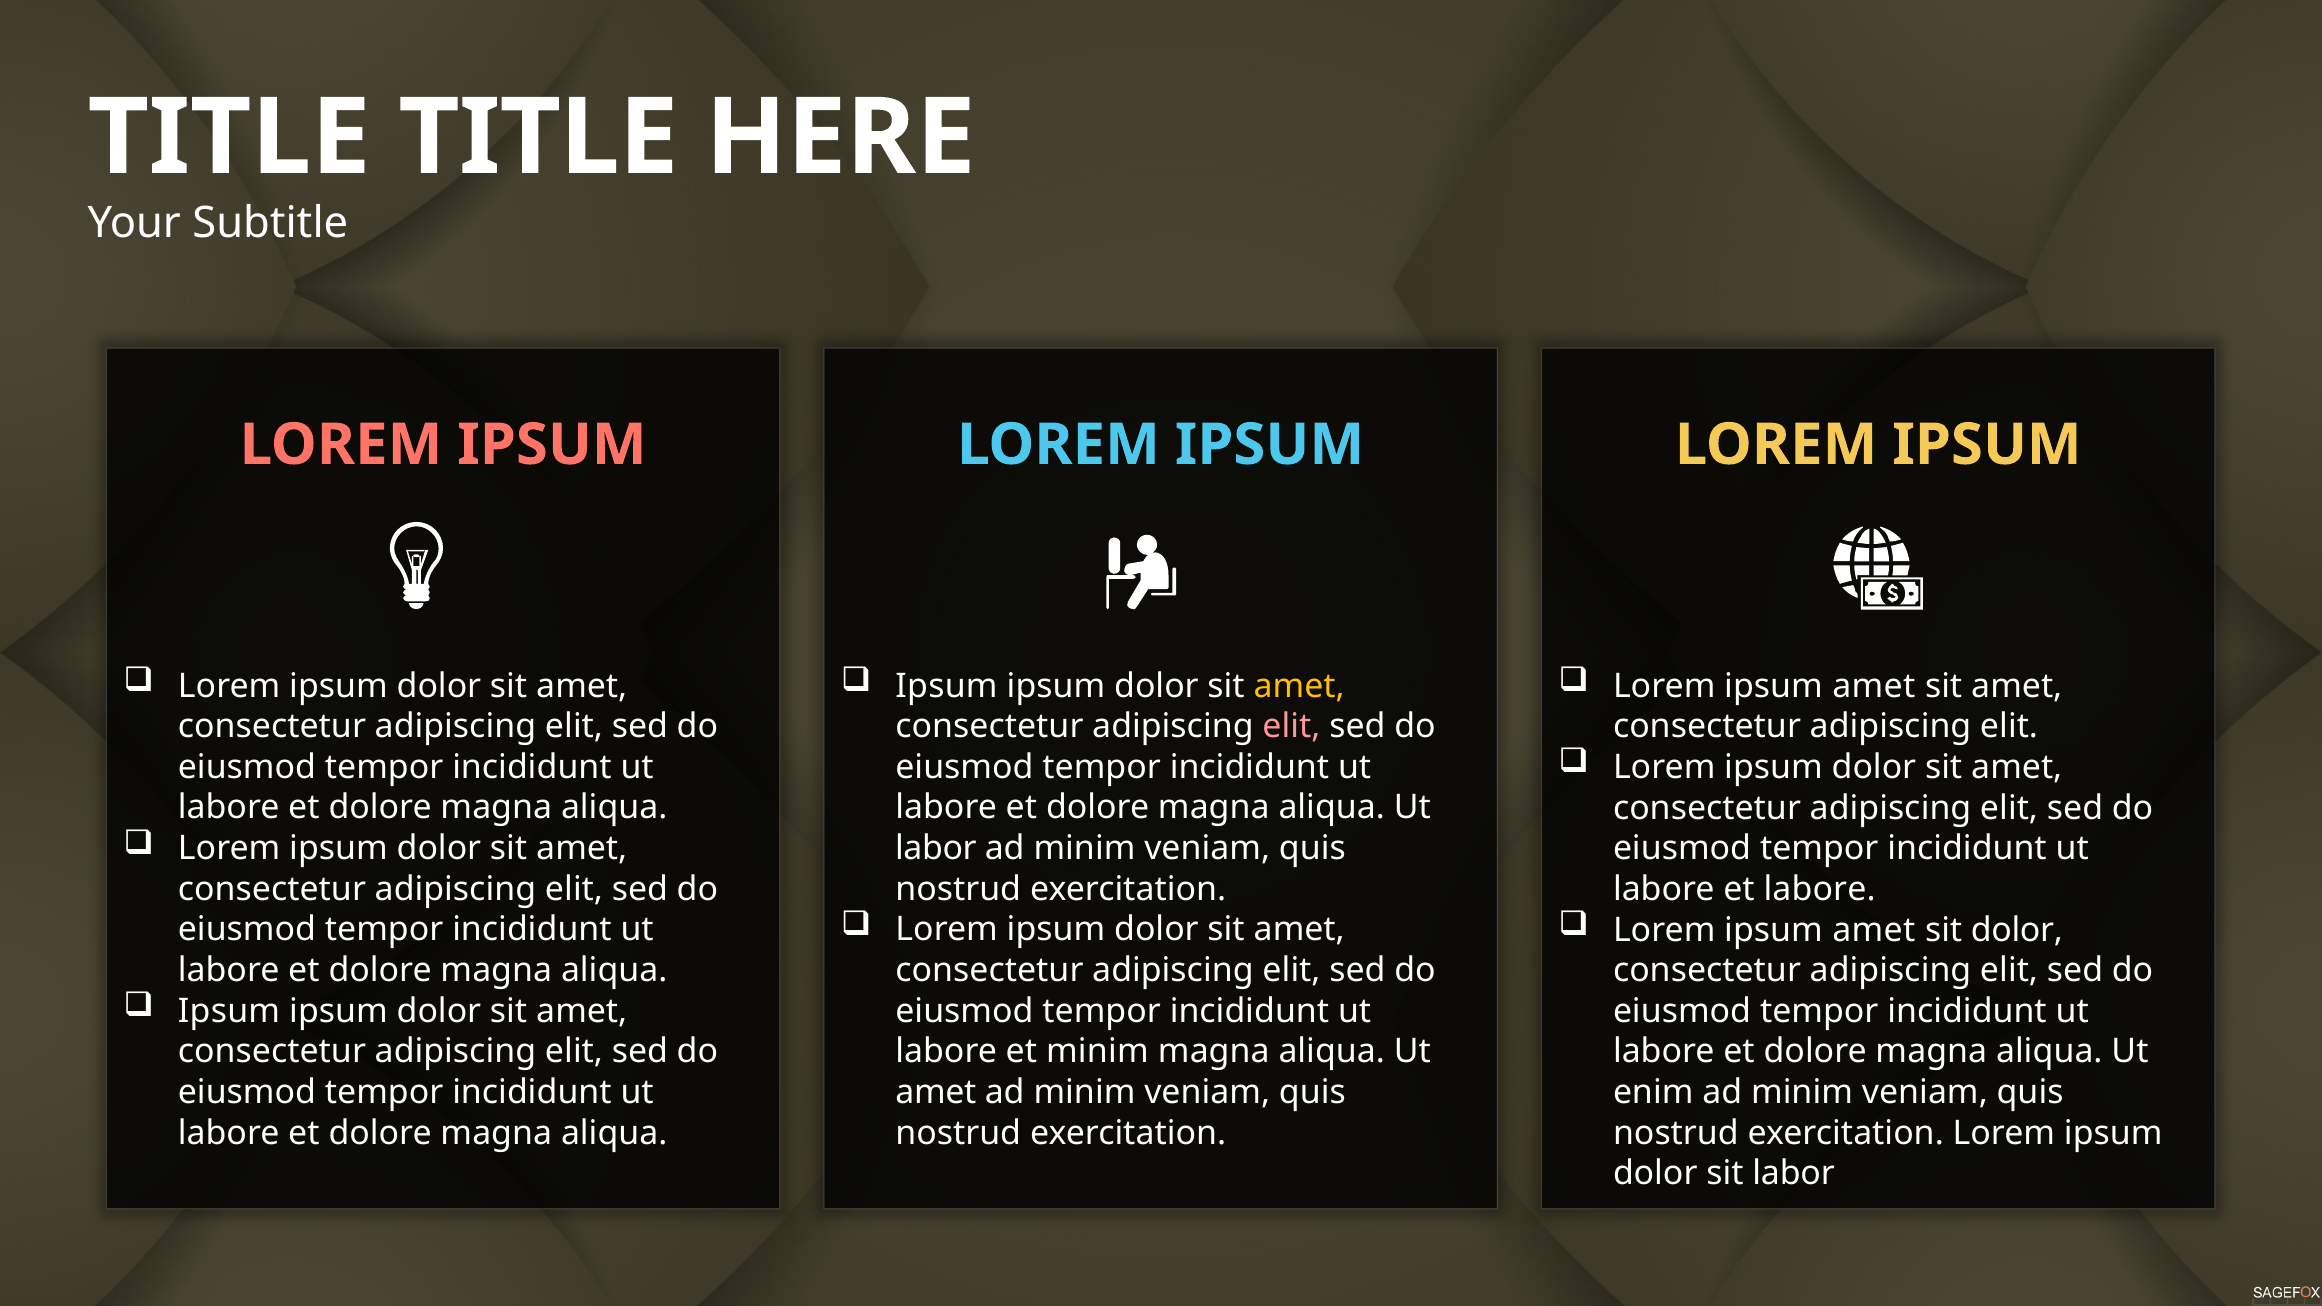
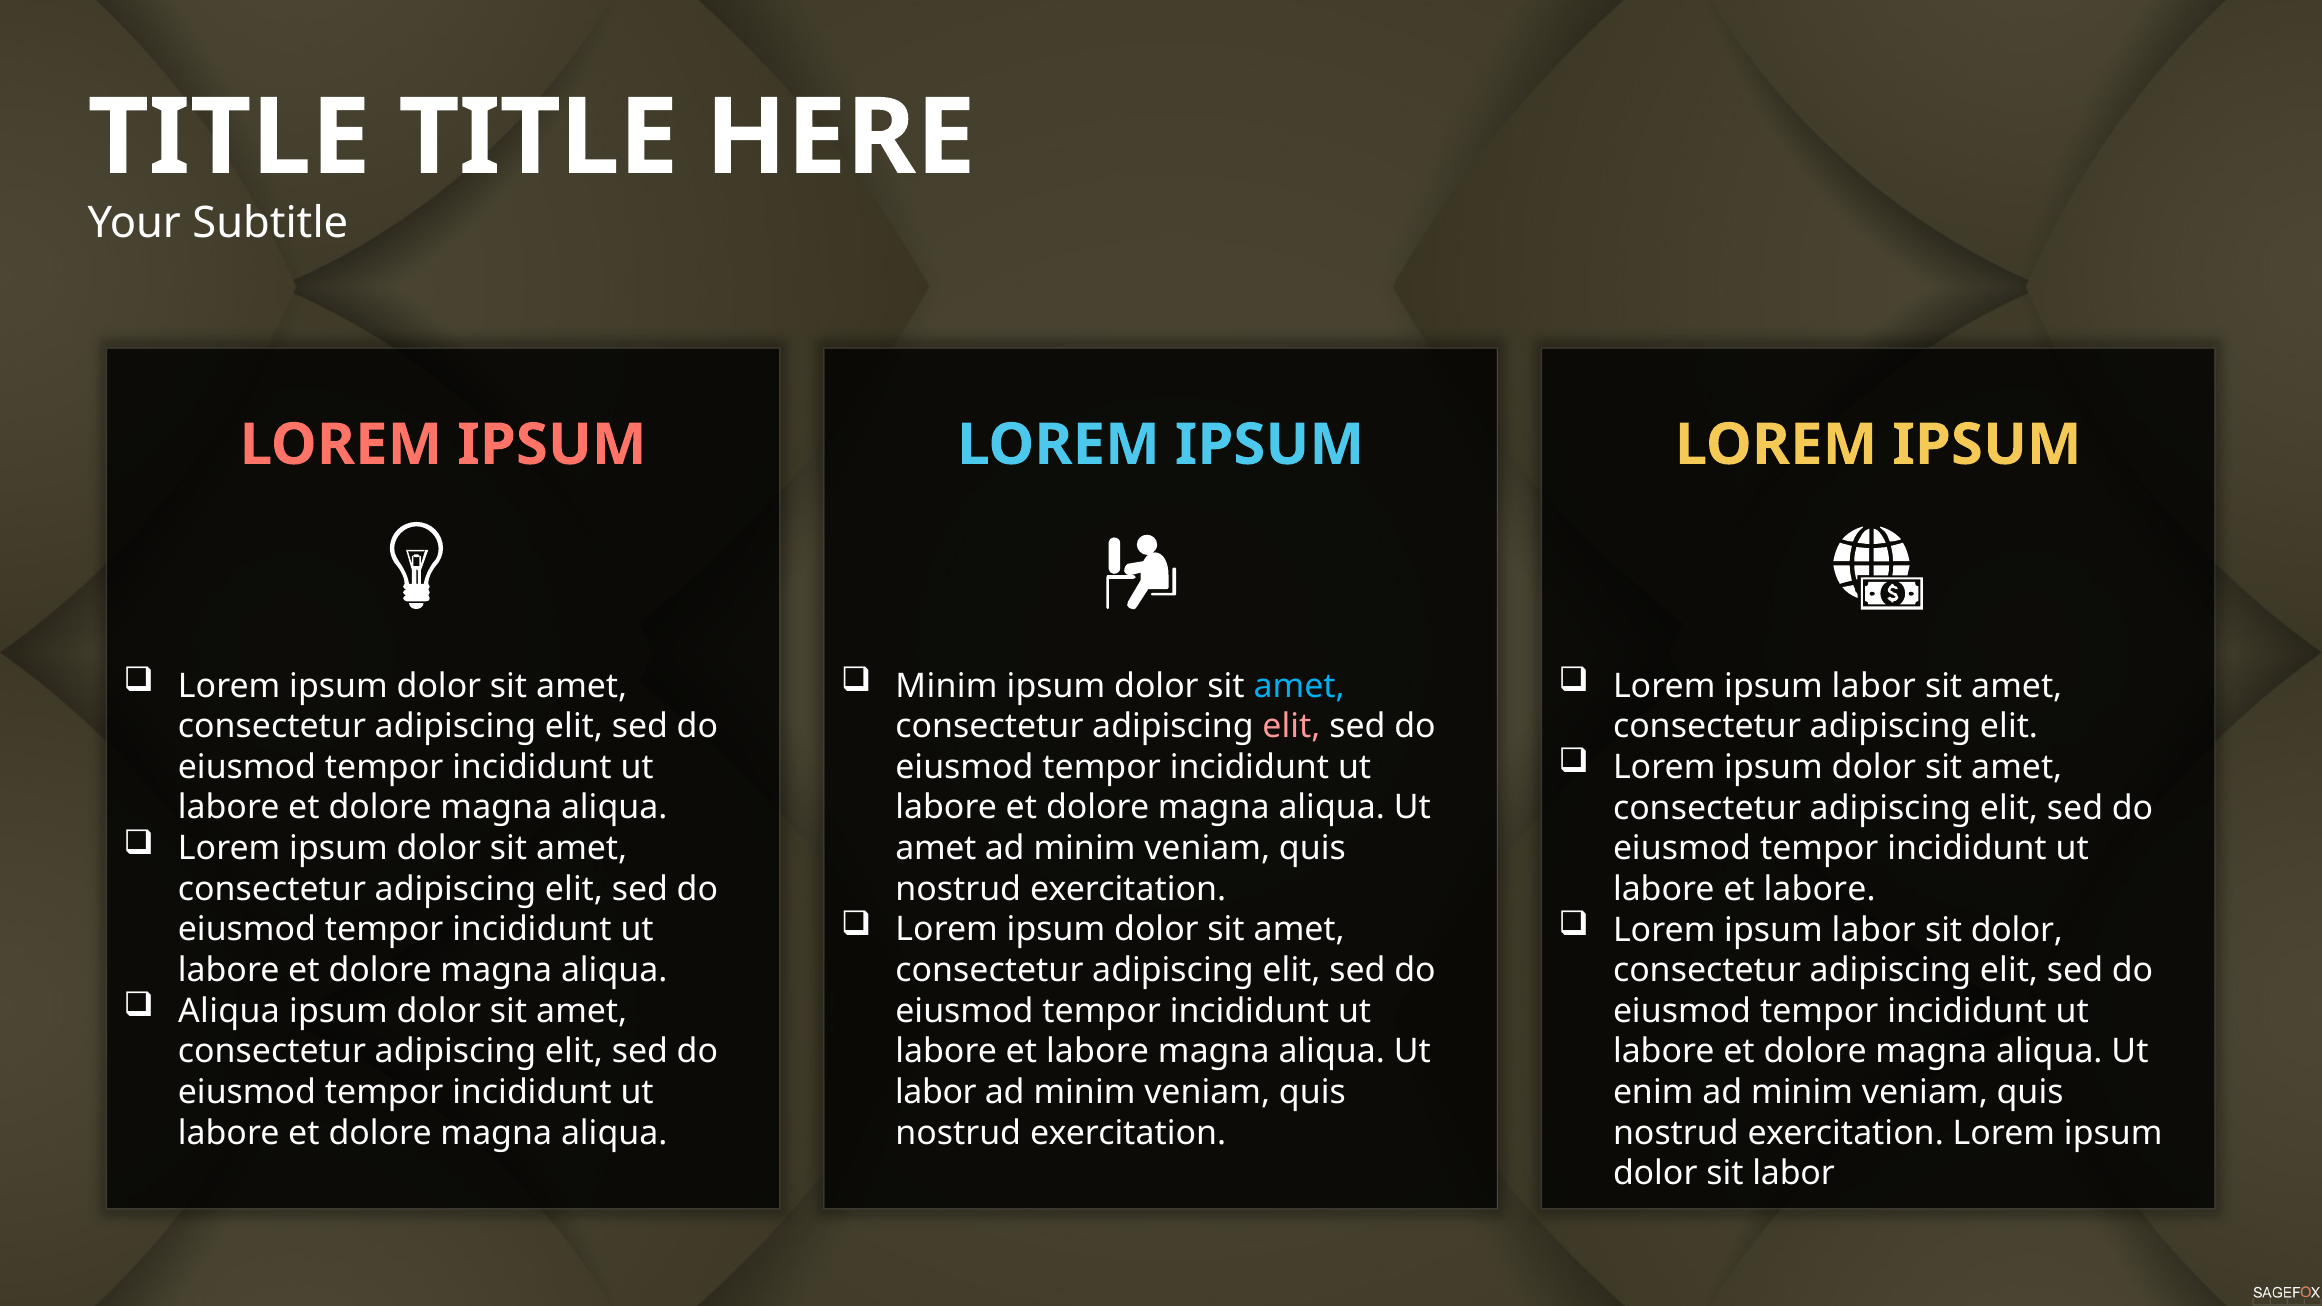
Ipsum at (947, 686): Ipsum -> Minim
amet at (1299, 686) colour: yellow -> light blue
amet at (1874, 686): amet -> labor
labor at (936, 849): labor -> amet
amet at (1874, 930): amet -> labor
Ipsum at (229, 1011): Ipsum -> Aliqua
minim at (1097, 1052): minim -> labore
amet at (936, 1092): amet -> labor
